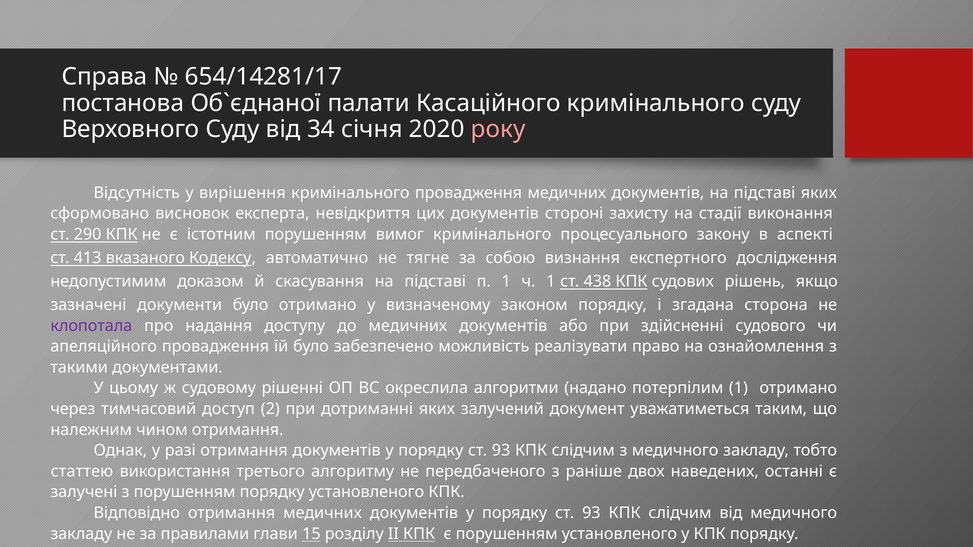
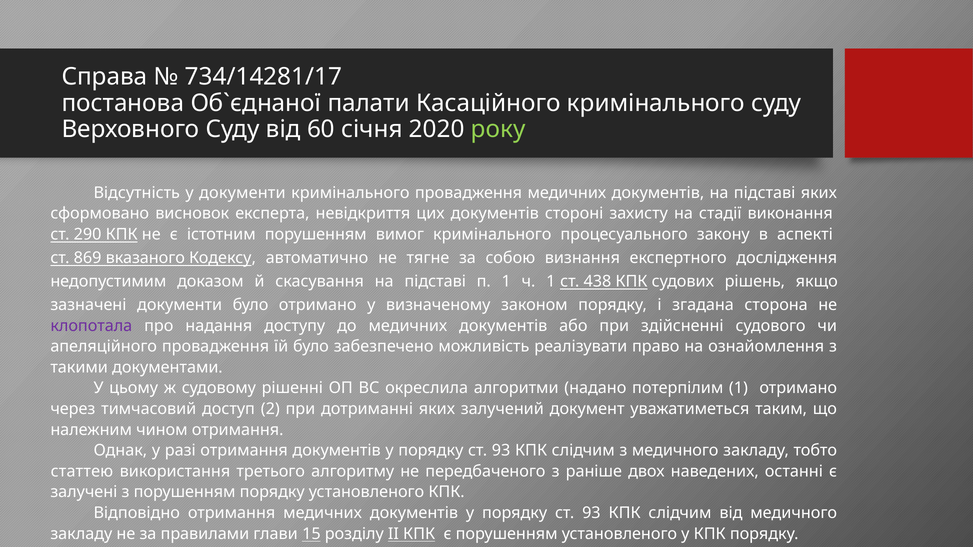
654/14281/17: 654/14281/17 -> 734/14281/17
34: 34 -> 60
року colour: pink -> light green
у вирішення: вирішення -> документи
413: 413 -> 869
